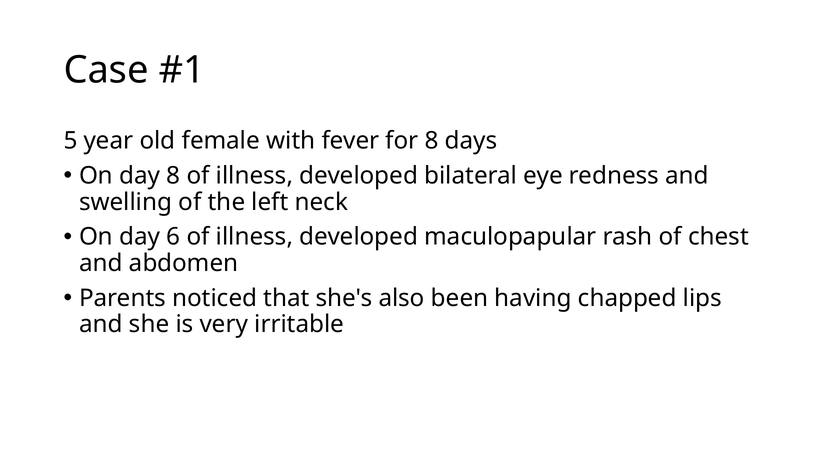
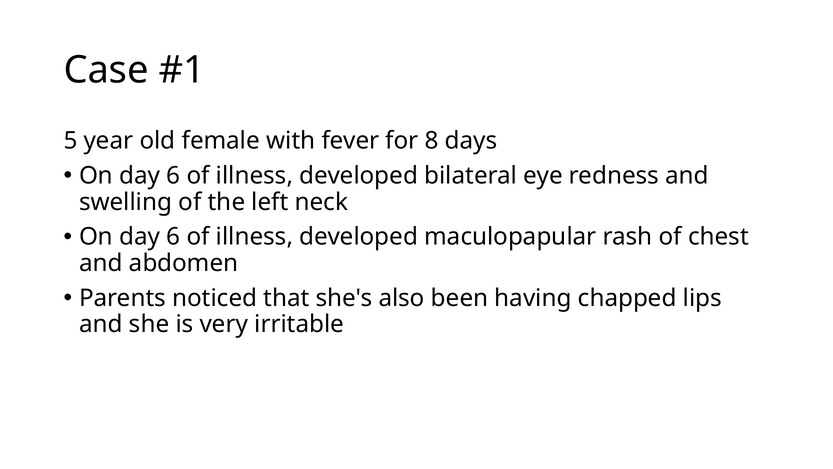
8 at (173, 176): 8 -> 6
